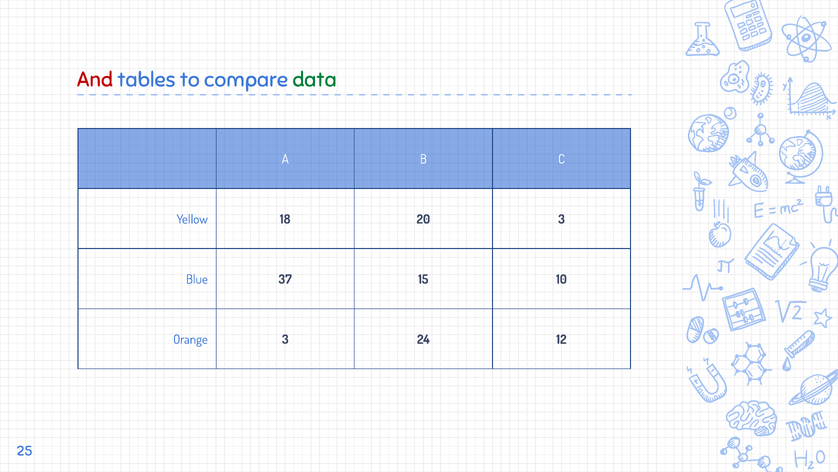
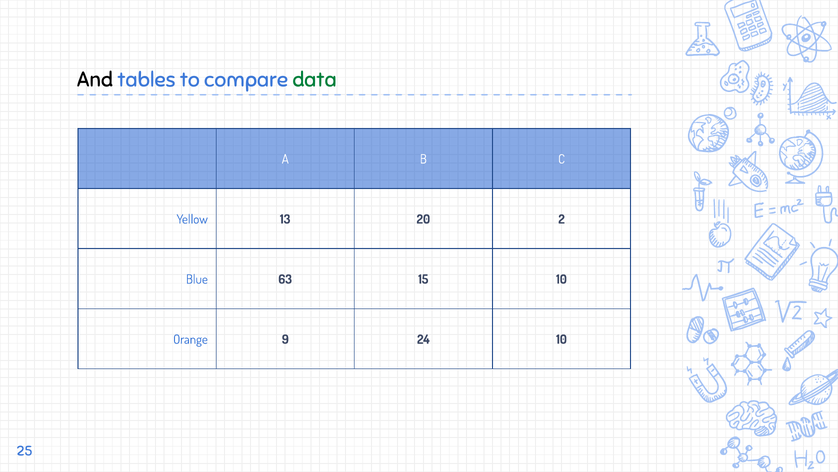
And colour: red -> black
18: 18 -> 13
20 3: 3 -> 2
37: 37 -> 63
Orange 3: 3 -> 9
24 12: 12 -> 10
